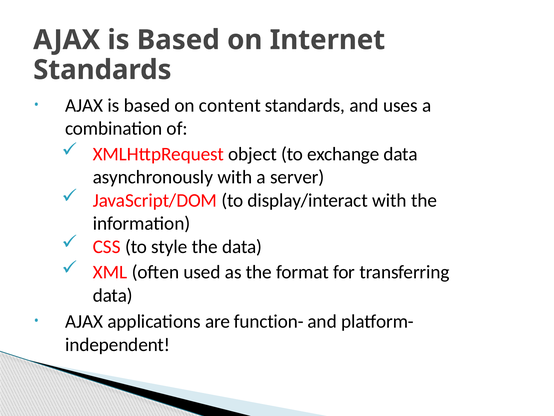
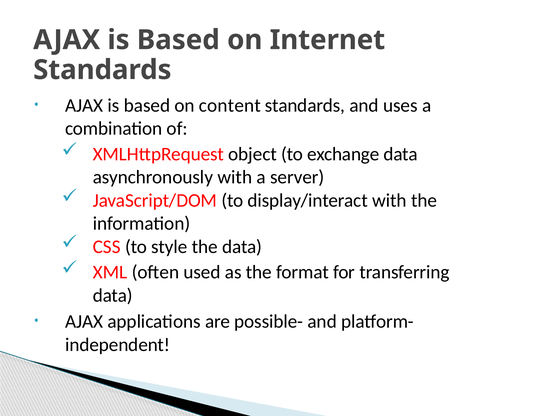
function-: function- -> possible-
